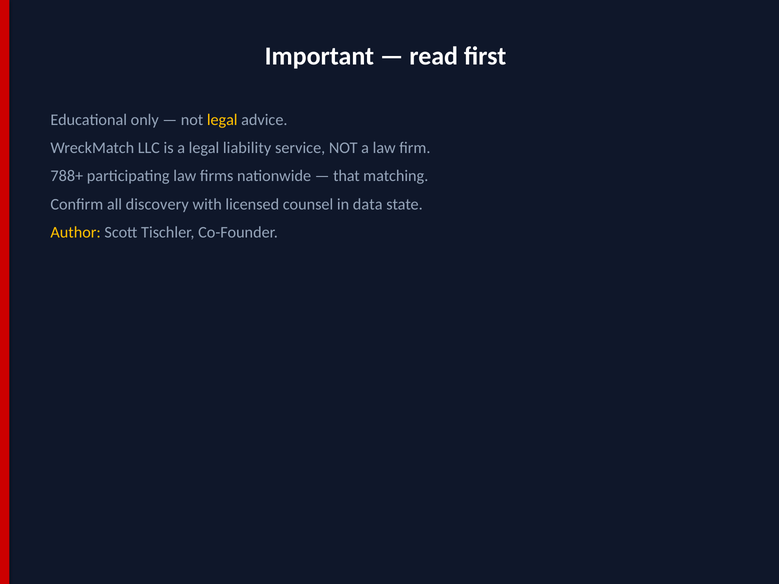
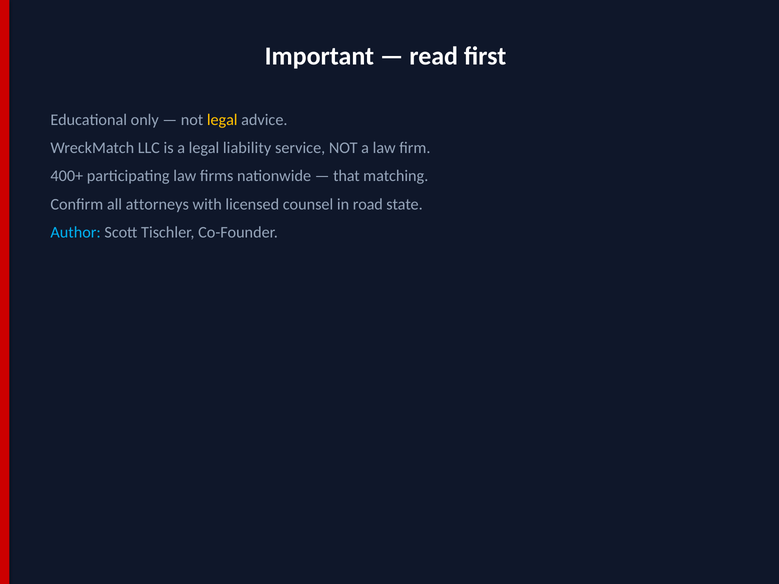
788+: 788+ -> 400+
discovery: discovery -> attorneys
data: data -> road
Author colour: yellow -> light blue
